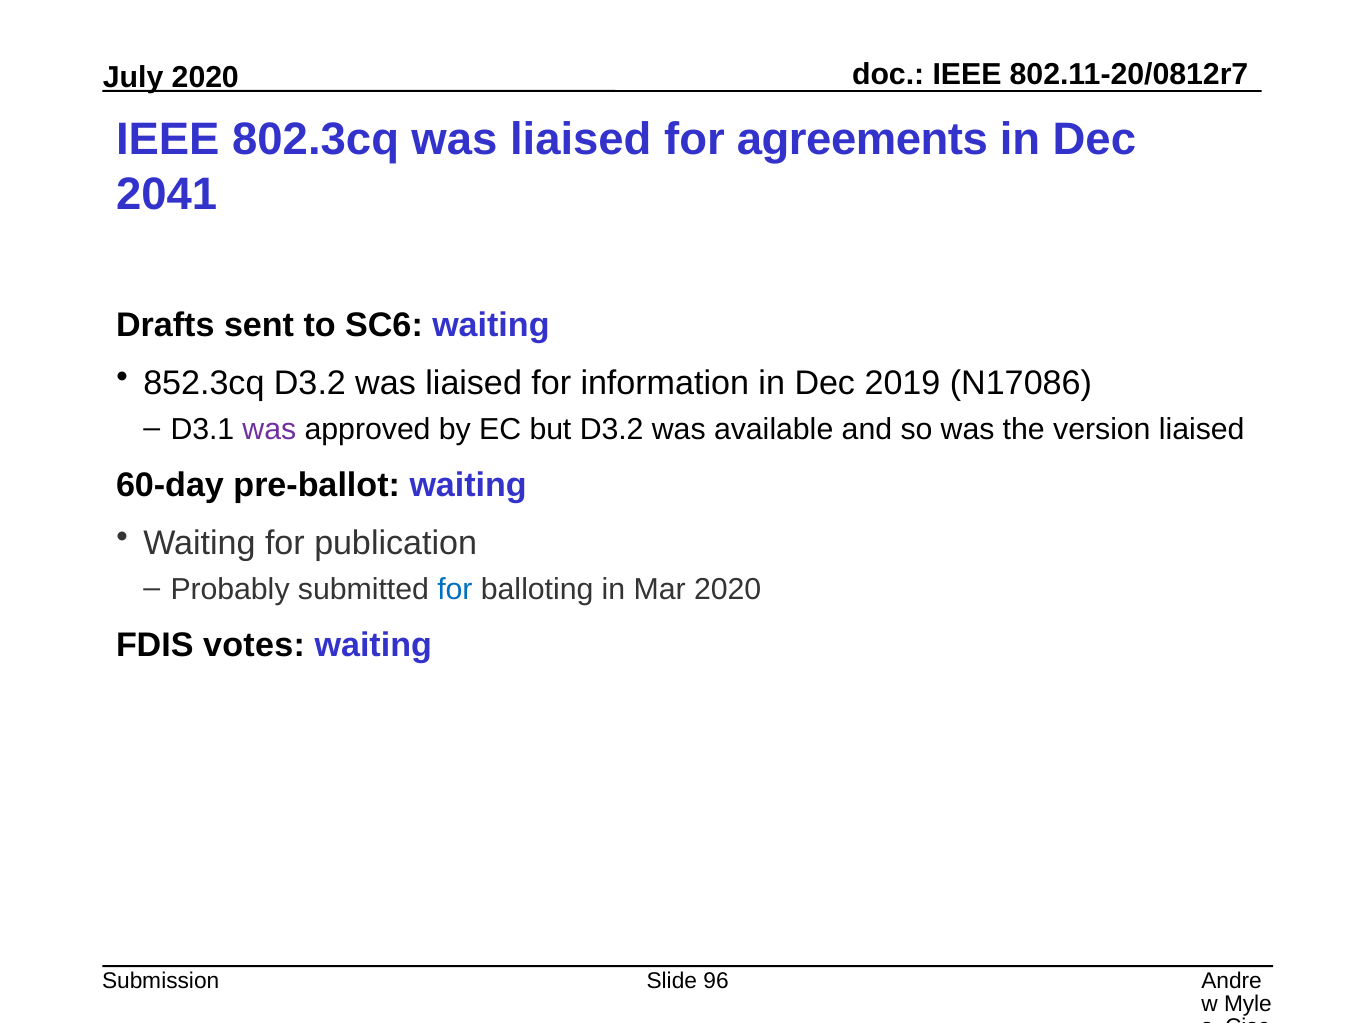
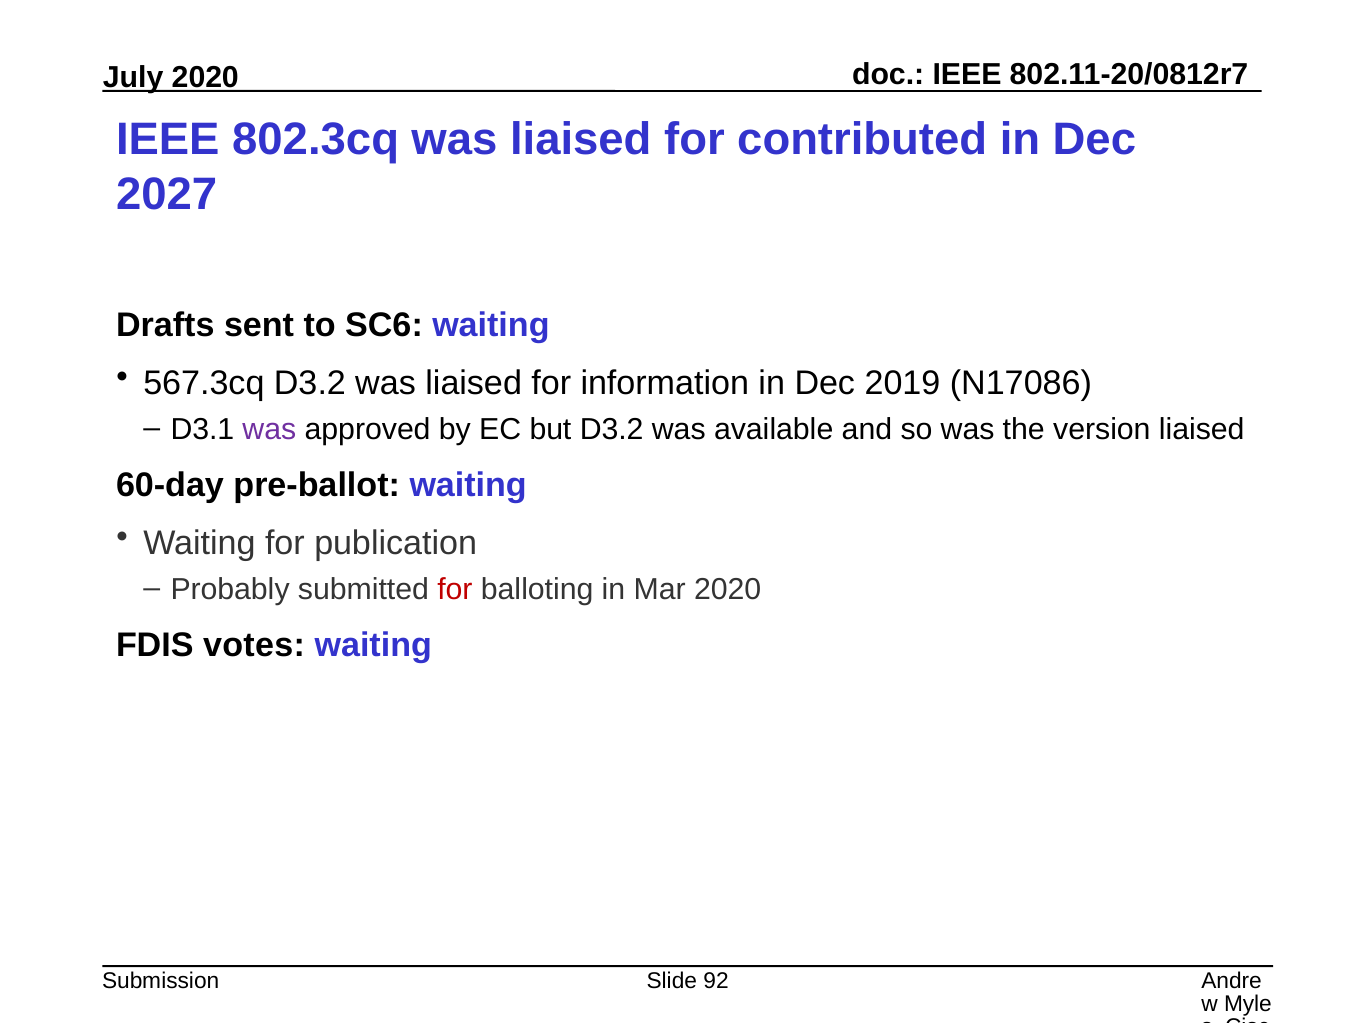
agreements: agreements -> contributed
2041: 2041 -> 2027
852.3cq: 852.3cq -> 567.3cq
for at (455, 589) colour: blue -> red
96: 96 -> 92
